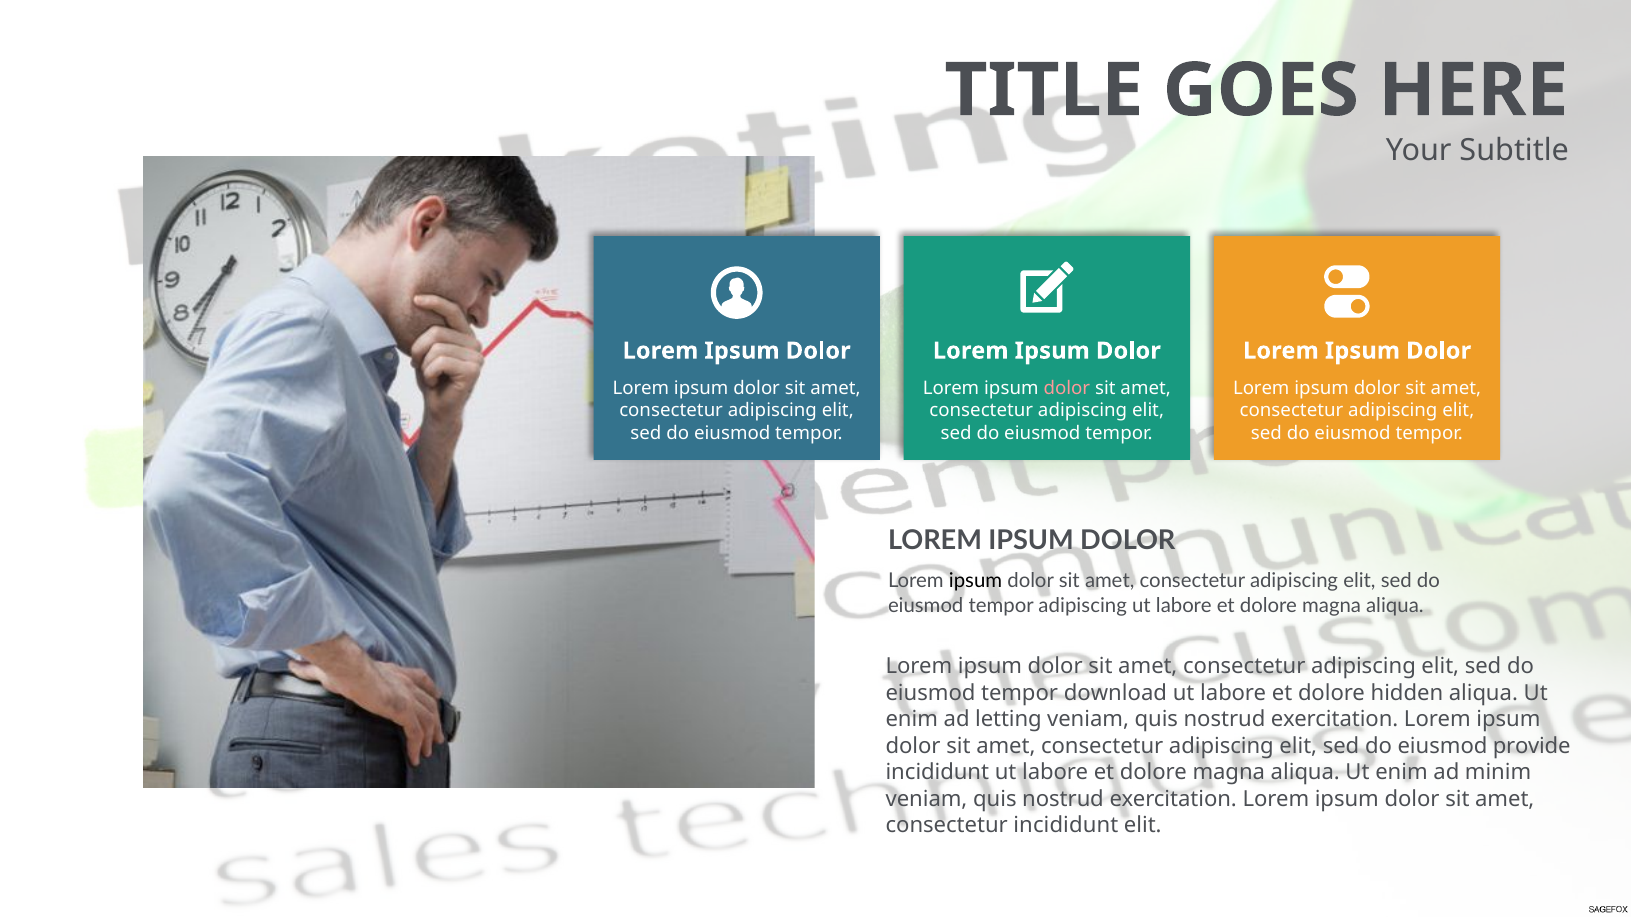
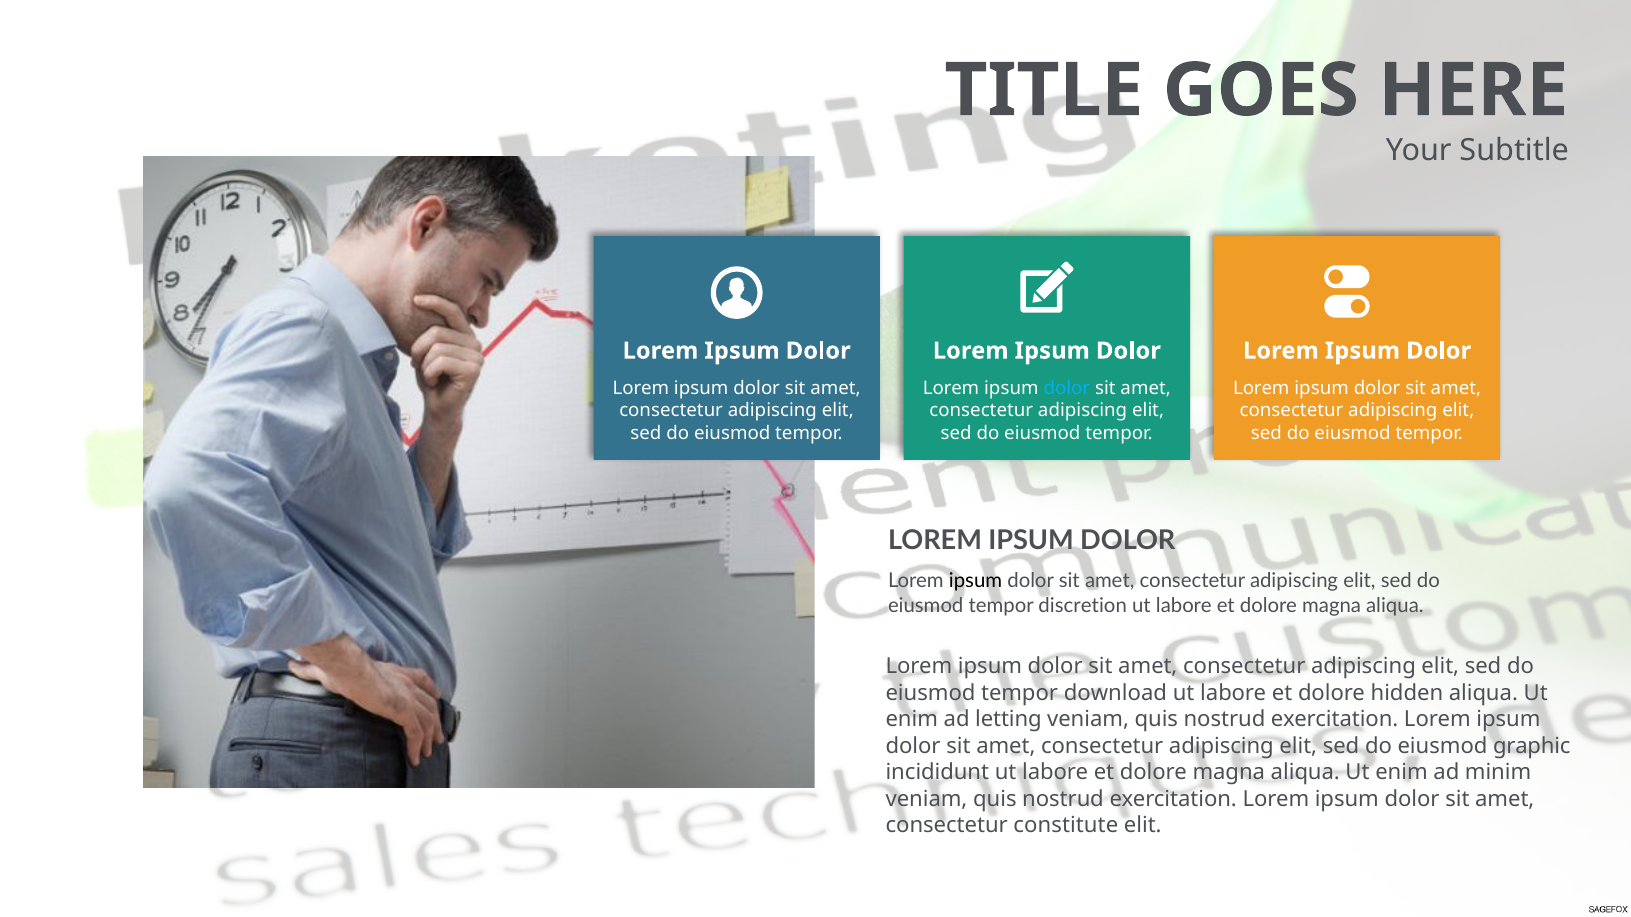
dolor at (1067, 388) colour: pink -> light blue
tempor adipiscing: adipiscing -> discretion
provide: provide -> graphic
consectetur incididunt: incididunt -> constitute
